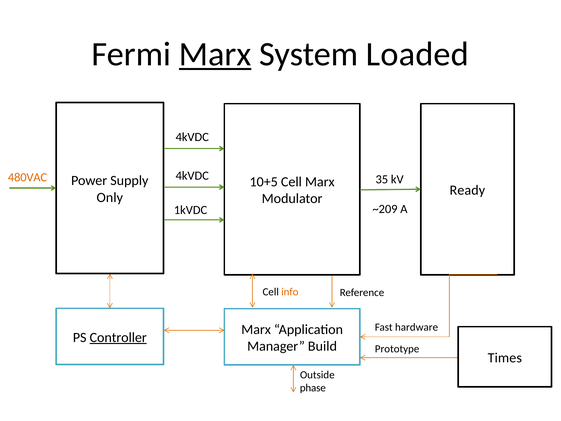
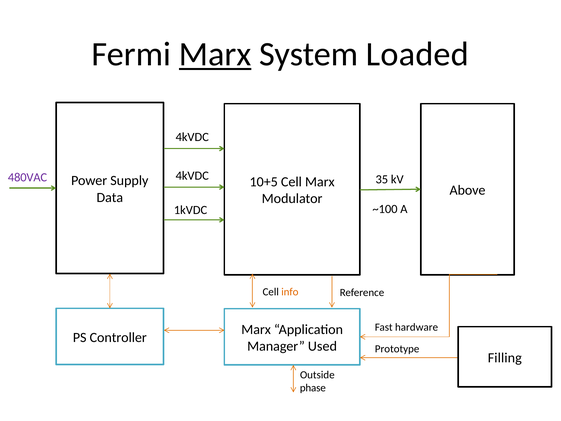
480VAC colour: orange -> purple
Ready: Ready -> Above
Only: Only -> Data
~209: ~209 -> ~100
Controller underline: present -> none
Build: Build -> Used
Times: Times -> Filling
